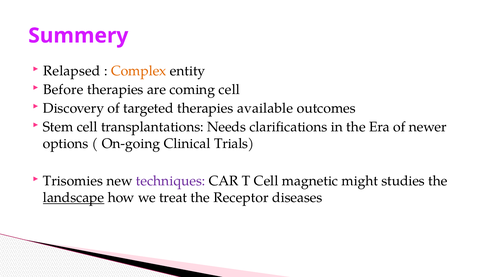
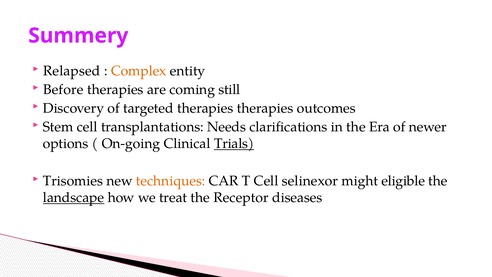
coming cell: cell -> still
therapies available: available -> therapies
Trials underline: none -> present
techniques colour: purple -> orange
magnetic: magnetic -> selinexor
studies: studies -> eligible
